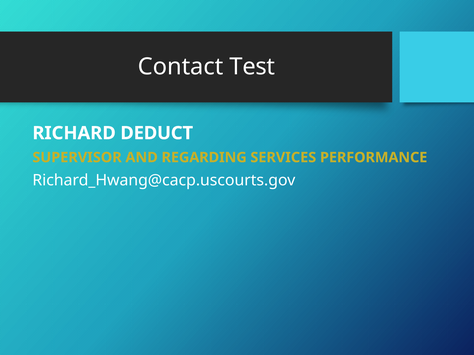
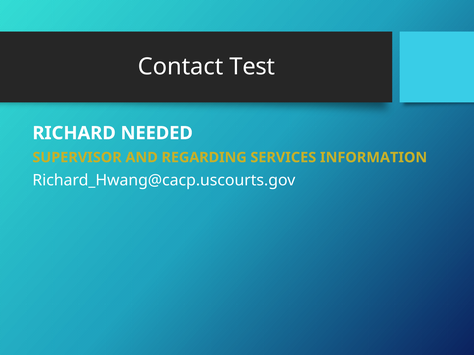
DEDUCT: DEDUCT -> NEEDED
PERFORMANCE: PERFORMANCE -> INFORMATION
